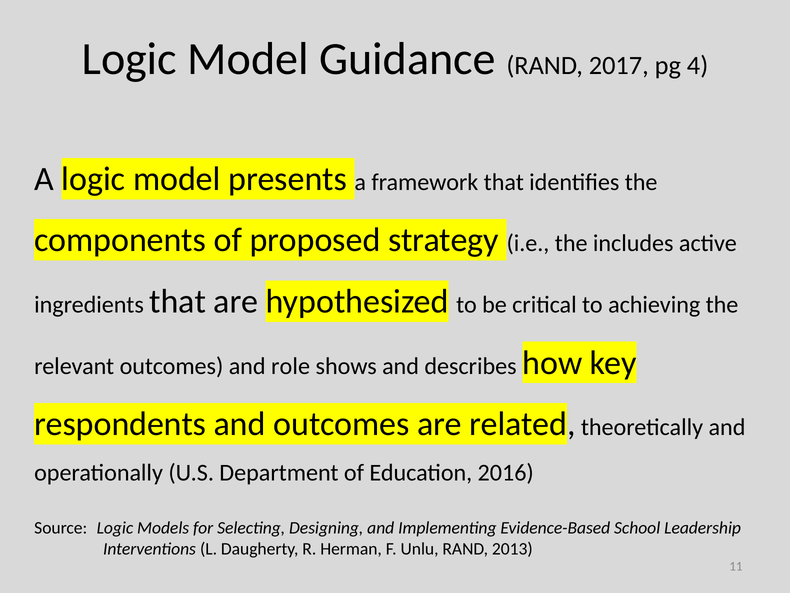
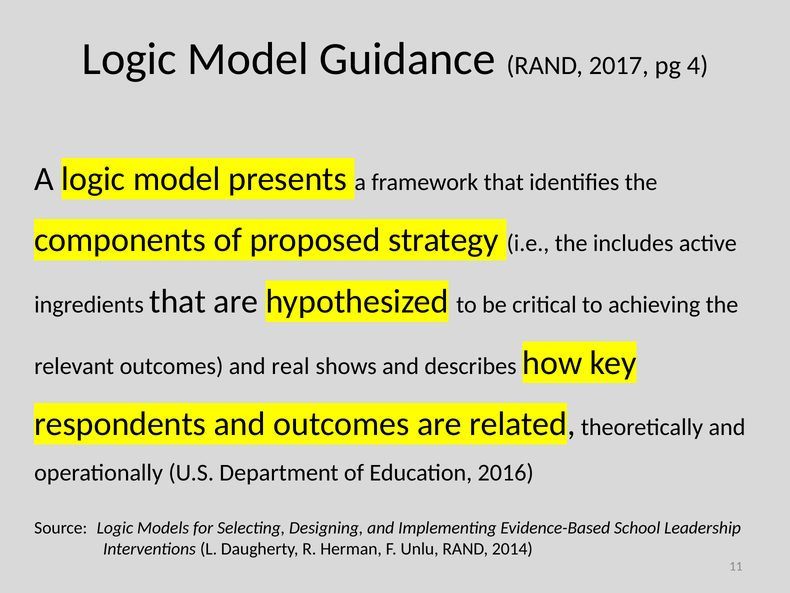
role: role -> real
2013: 2013 -> 2014
